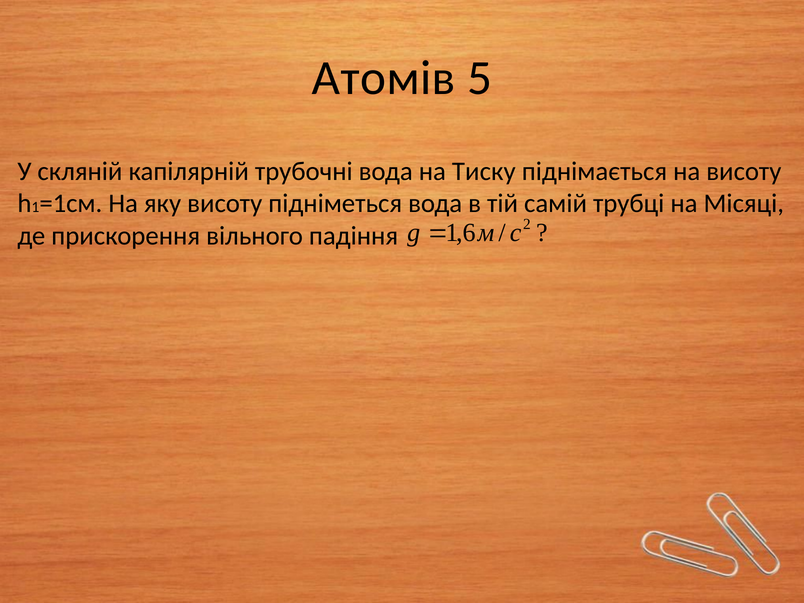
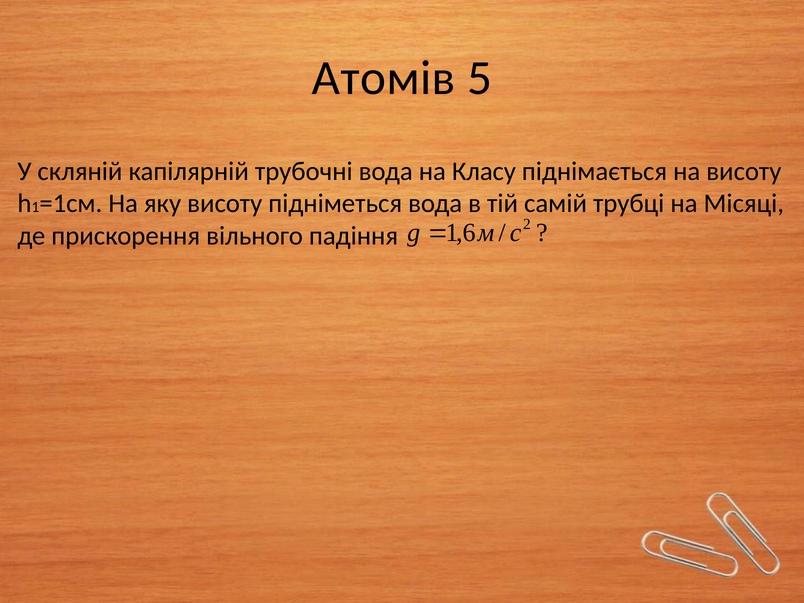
Тиску: Тиску -> Класу
